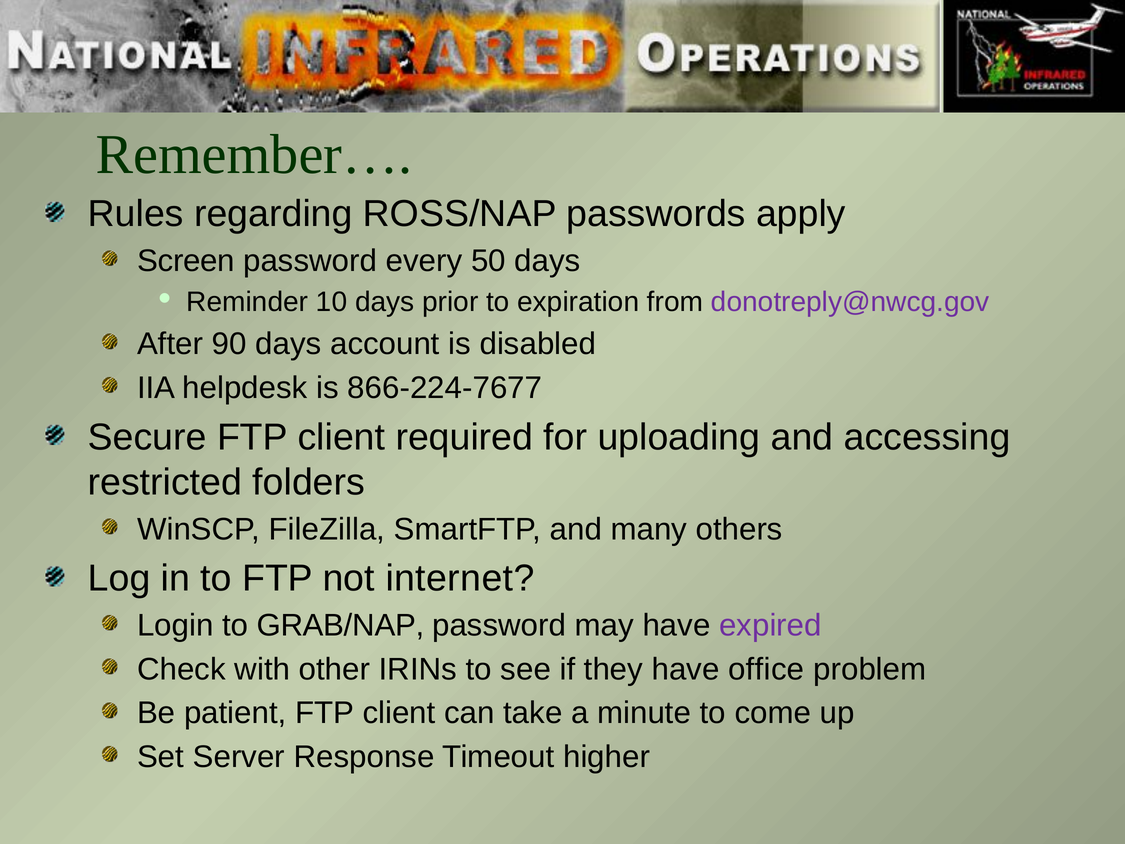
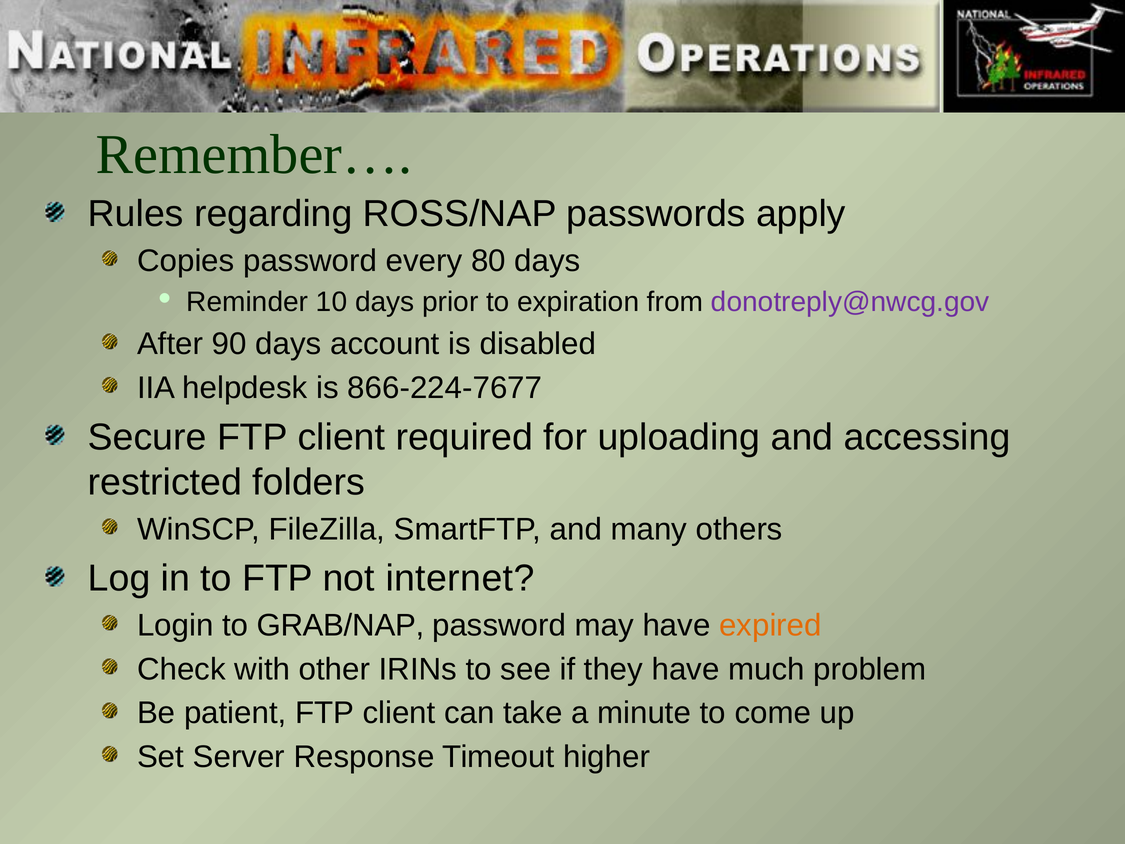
Screen: Screen -> Copies
50: 50 -> 80
expired colour: purple -> orange
office: office -> much
